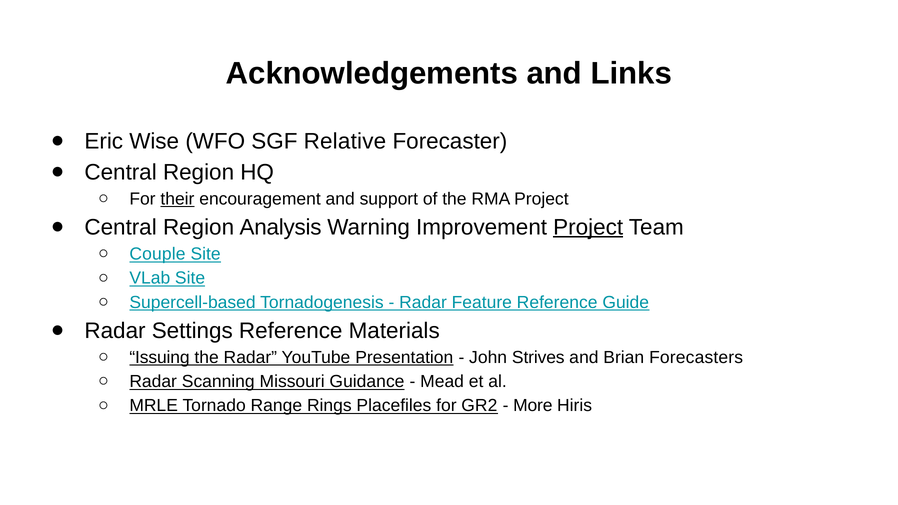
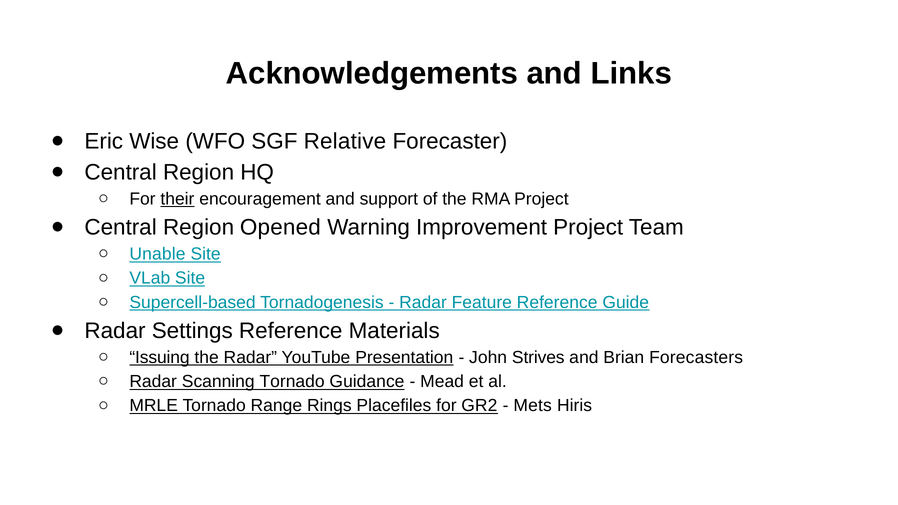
Analysis: Analysis -> Opened
Project at (588, 227) underline: present -> none
Couple: Couple -> Unable
Scanning Missouri: Missouri -> Tornado
More: More -> Mets
